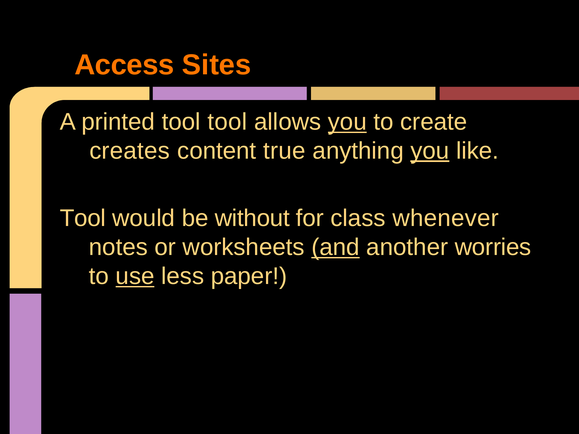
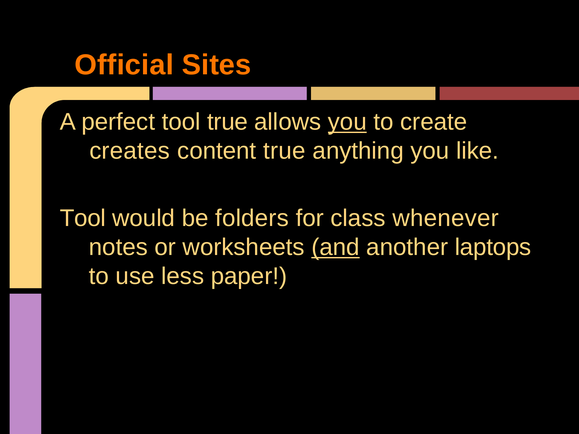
Access: Access -> Official
printed: printed -> perfect
tool tool: tool -> true
you at (430, 151) underline: present -> none
without: without -> folders
worries: worries -> laptops
use underline: present -> none
